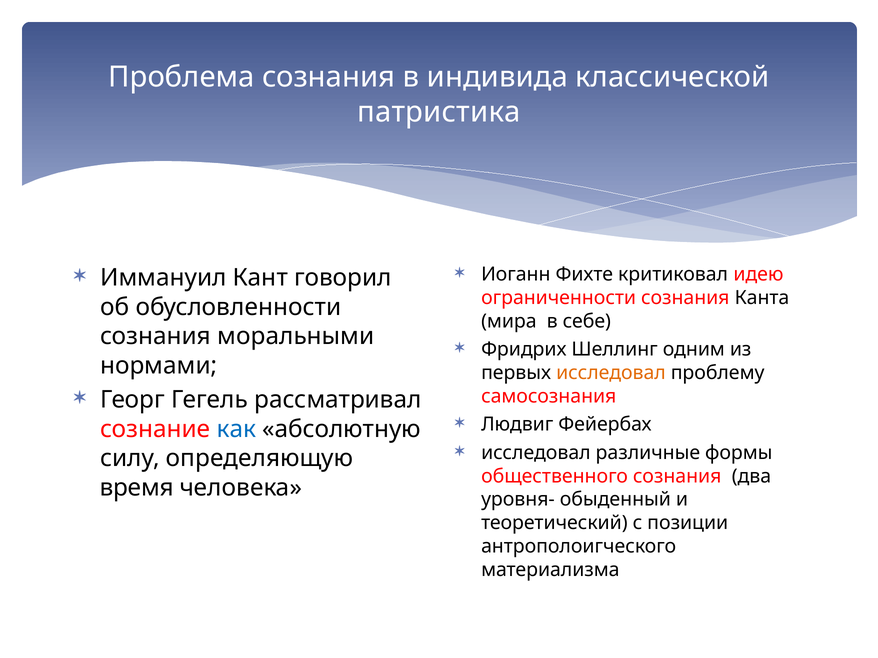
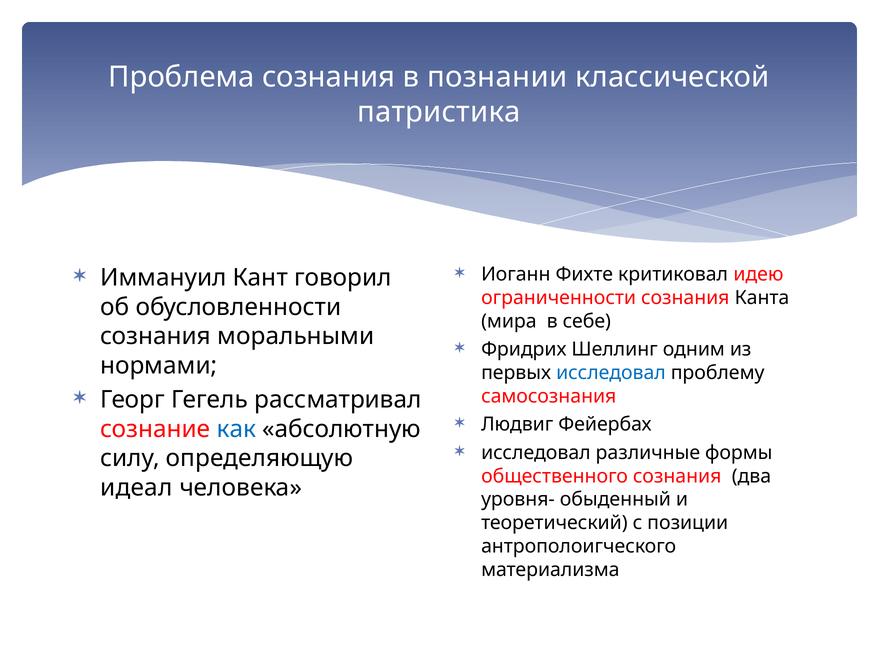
индивида: индивида -> познании
исследовал at (611, 373) colour: orange -> blue
время: время -> идеал
